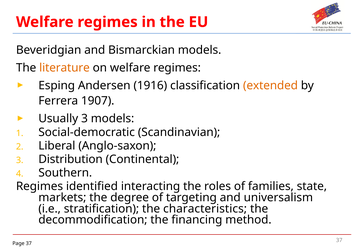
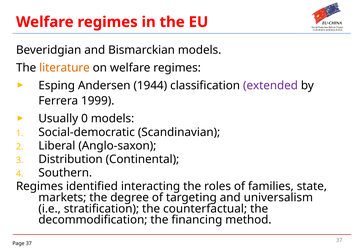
1916: 1916 -> 1944
extended colour: orange -> purple
1907: 1907 -> 1999
Usually 3: 3 -> 0
characteristics: characteristics -> counterfactual
